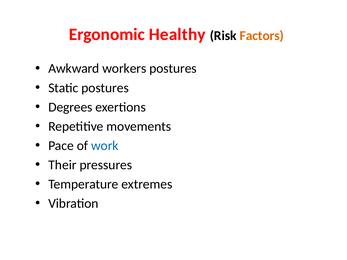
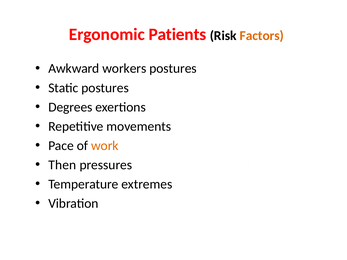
Healthy: Healthy -> Patients
work colour: blue -> orange
Their: Their -> Then
